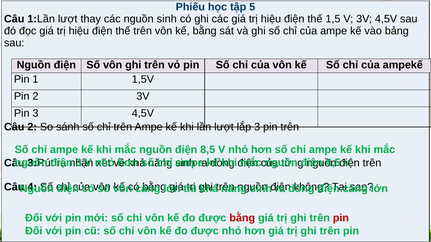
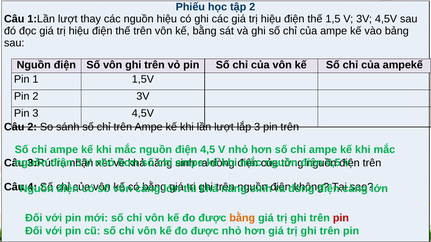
tập 5: 5 -> 2
nguồn sinh: sinh -> hiệu
8,5 at (208, 150): 8,5 -> 4,5
bằng at (242, 218) colour: red -> orange
